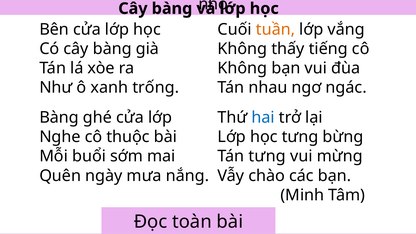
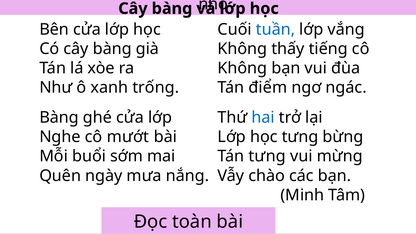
tuần colour: orange -> blue
nhau: nhau -> điểm
thuộc: thuộc -> mướt
